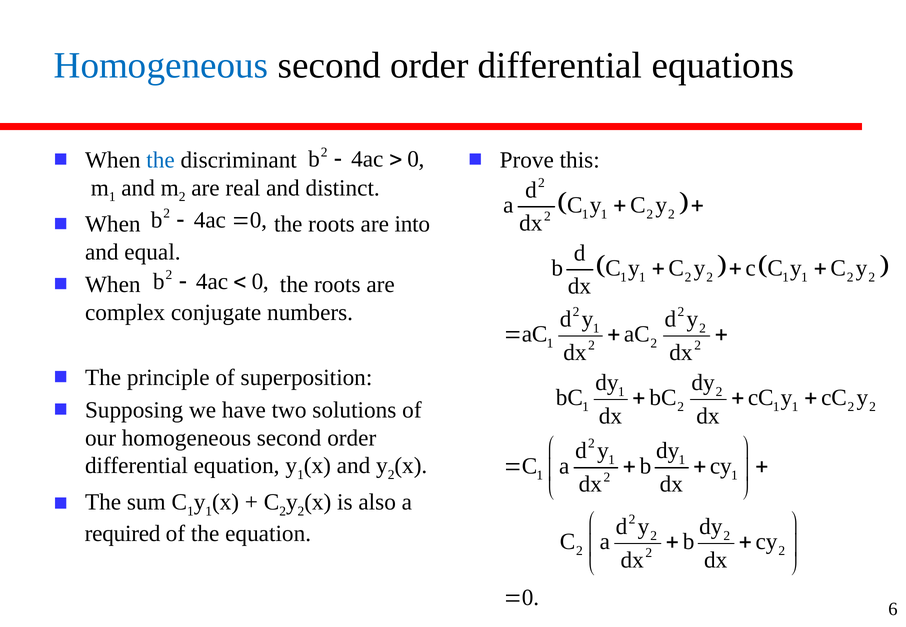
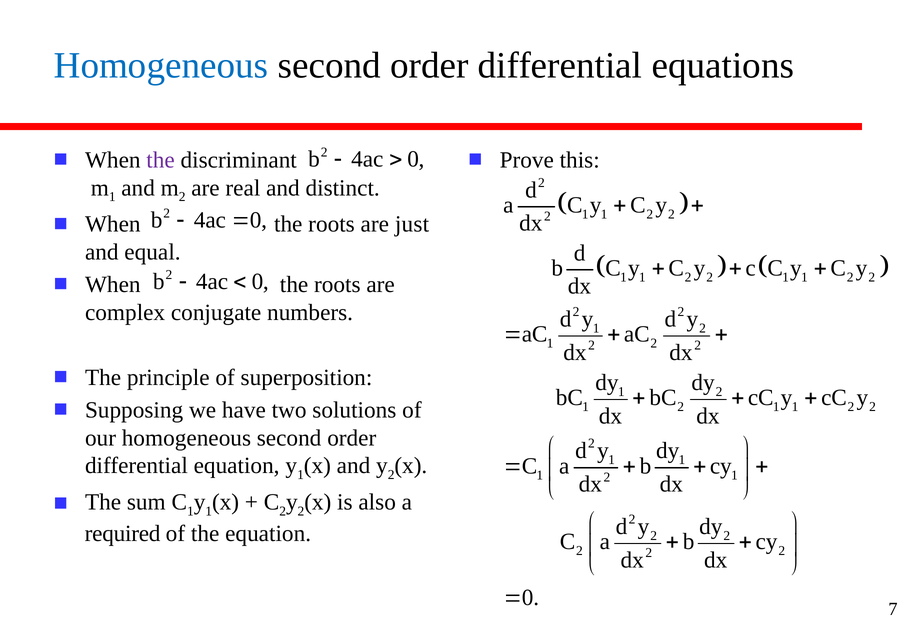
the at (161, 160) colour: blue -> purple
into: into -> just
6: 6 -> 7
